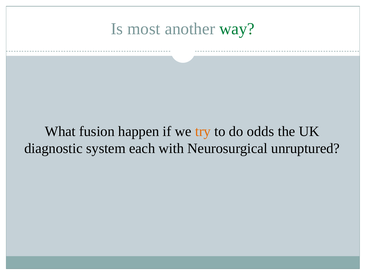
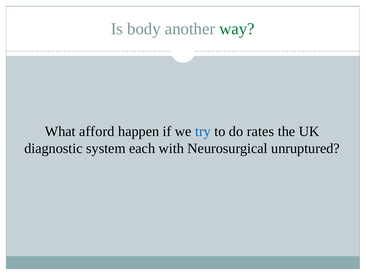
most: most -> body
fusion: fusion -> afford
try colour: orange -> blue
odds: odds -> rates
